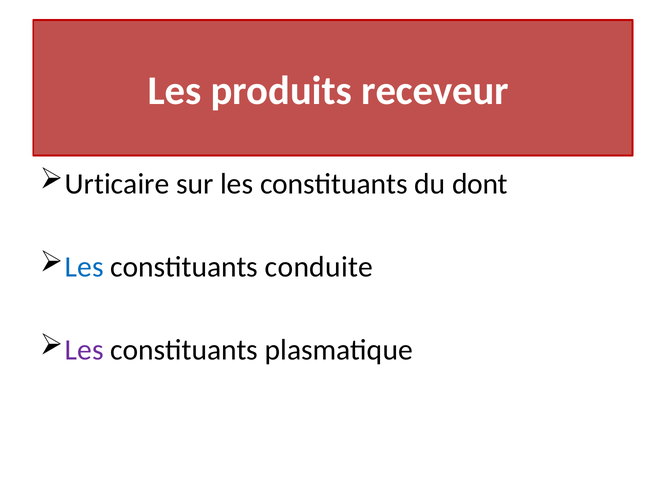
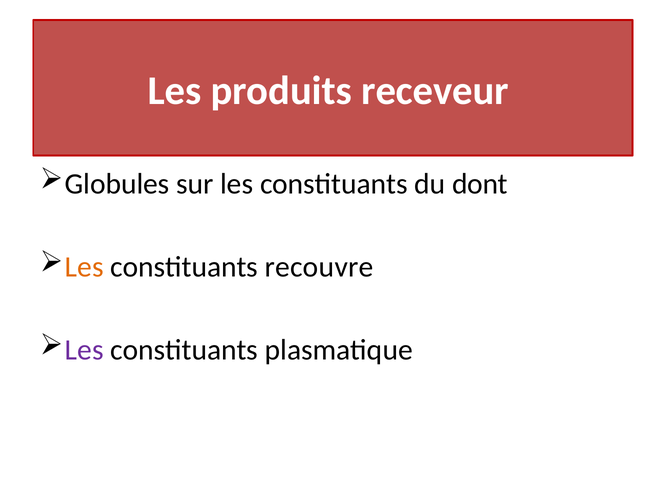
Urticaire: Urticaire -> Globules
Les at (84, 267) colour: blue -> orange
conduite: conduite -> recouvre
